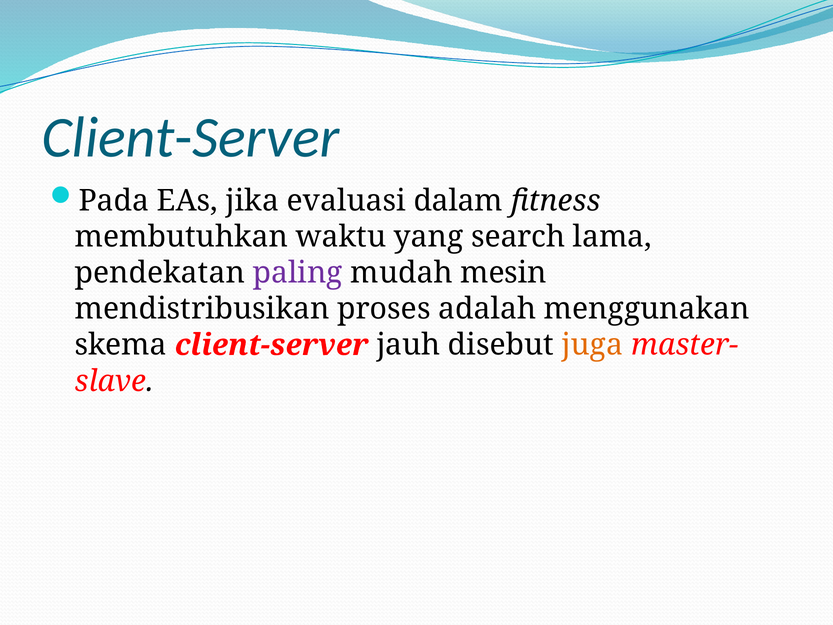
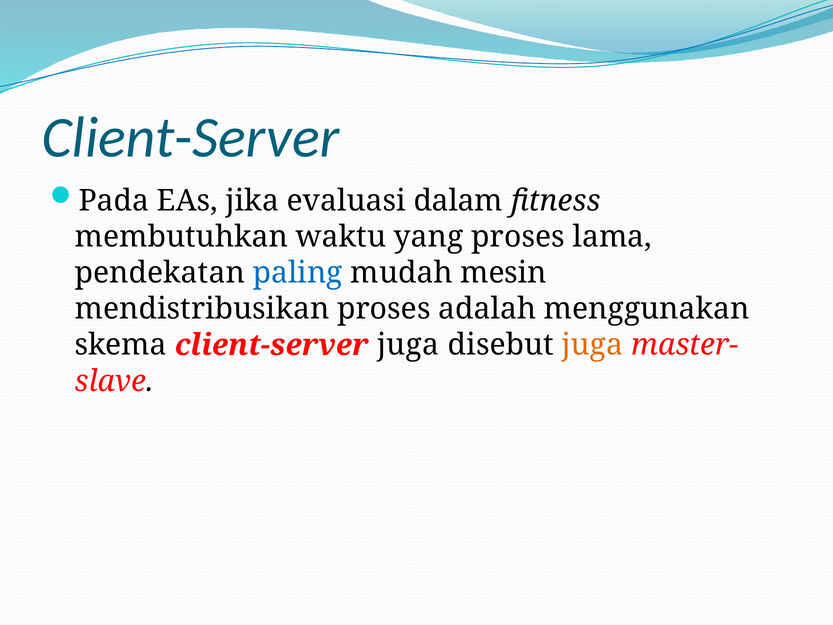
yang search: search -> proses
paling colour: purple -> blue
client-server jauh: jauh -> juga
